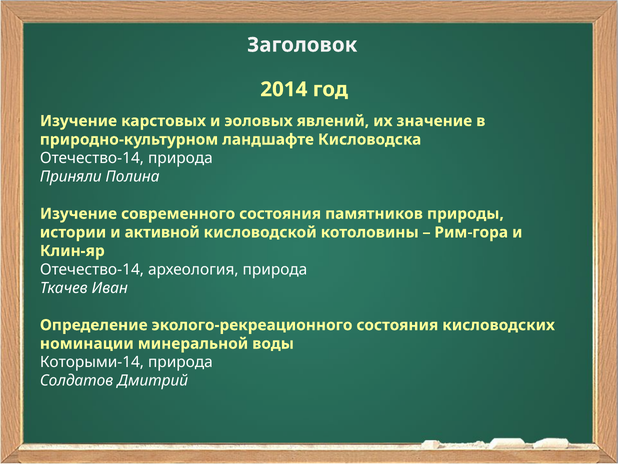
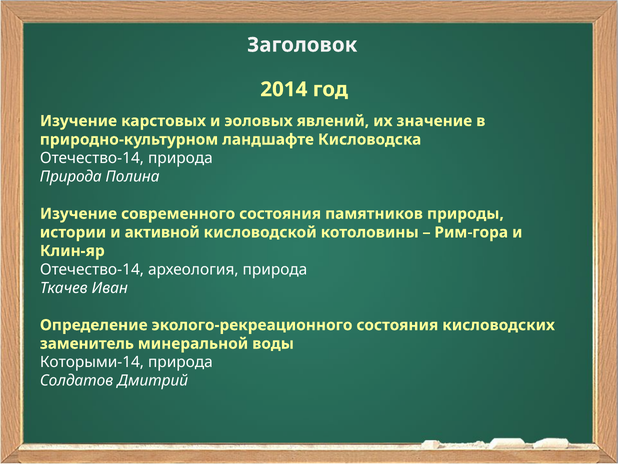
Приняли at (71, 176): Приняли -> Природа
номинации: номинации -> заменитель
